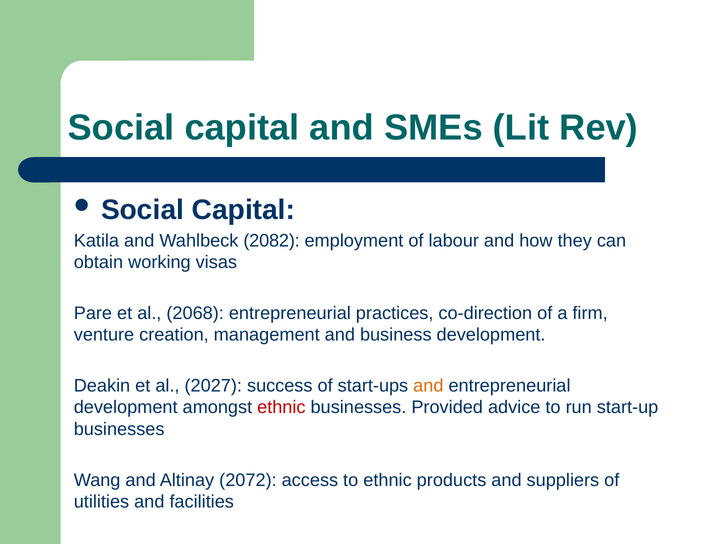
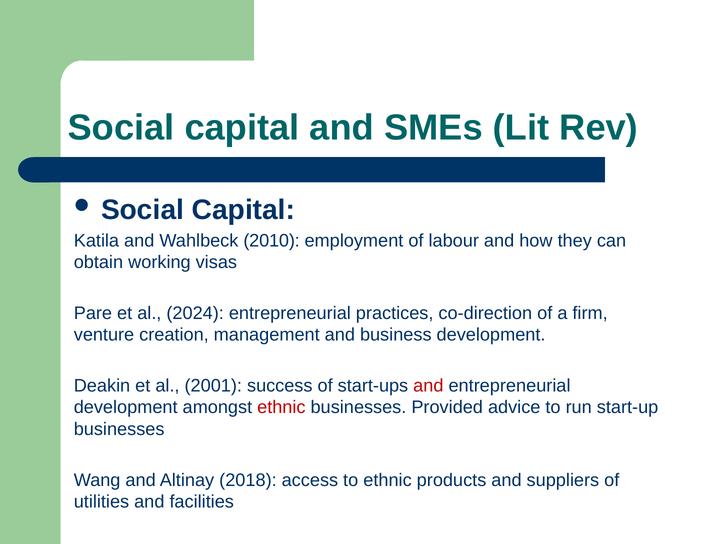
2082: 2082 -> 2010
2068: 2068 -> 2024
2027: 2027 -> 2001
and at (428, 386) colour: orange -> red
2072: 2072 -> 2018
